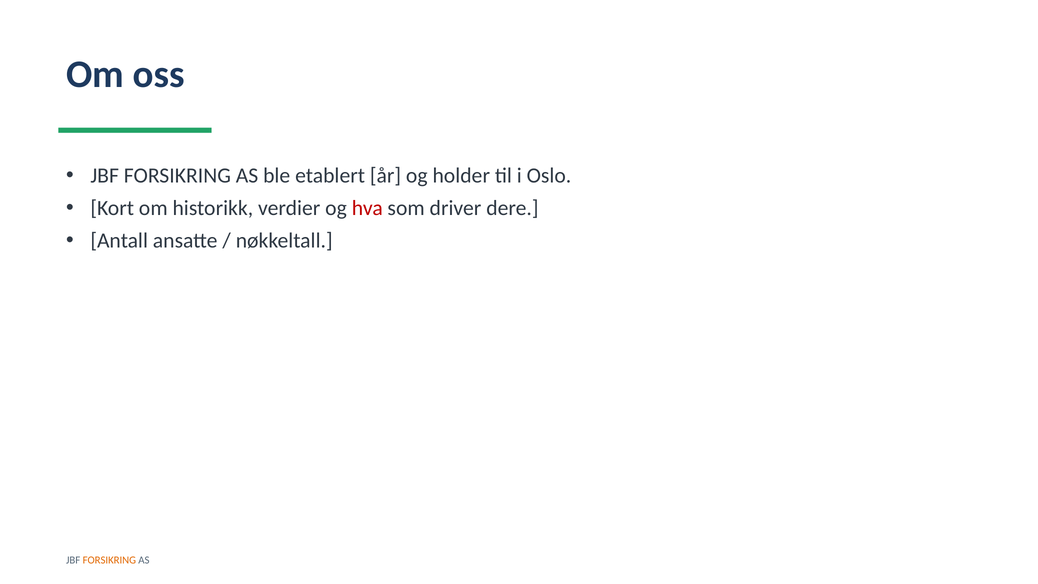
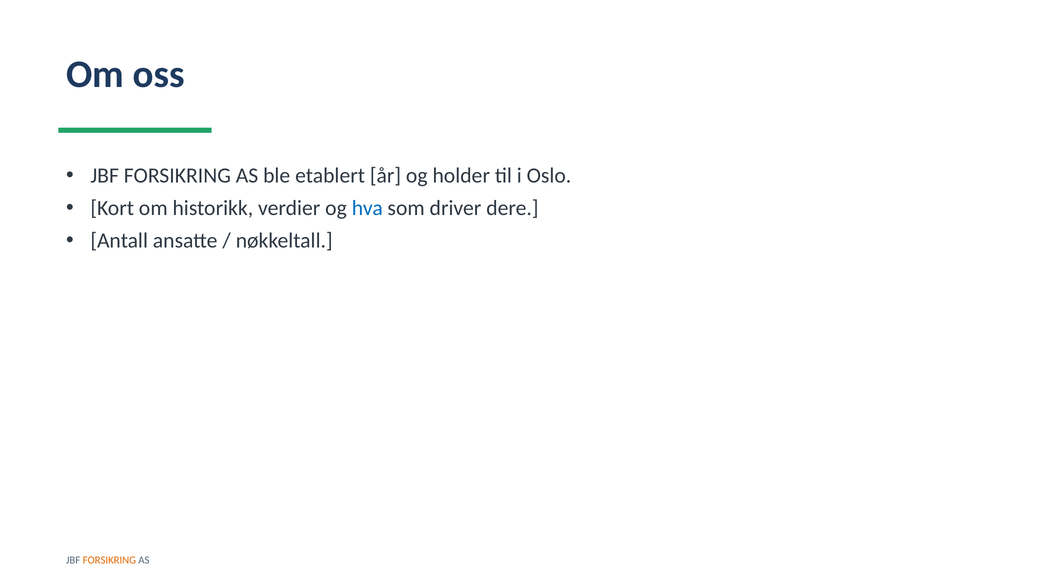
hva colour: red -> blue
